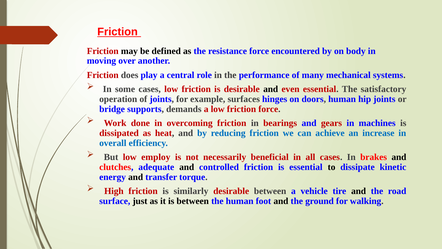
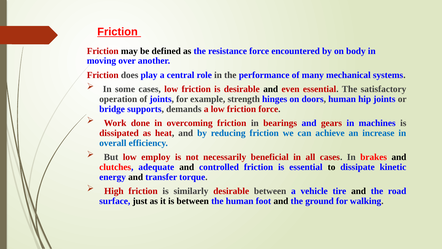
surfaces: surfaces -> strength
